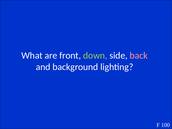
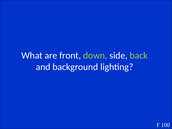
back colour: pink -> light green
